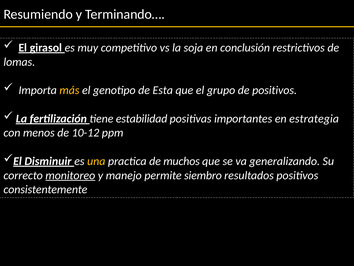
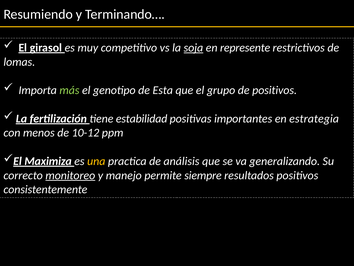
soja underline: none -> present
conclusión: conclusión -> represente
más colour: yellow -> light green
Disminuir: Disminuir -> Maximiza
muchos: muchos -> análisis
siembro: siembro -> siempre
